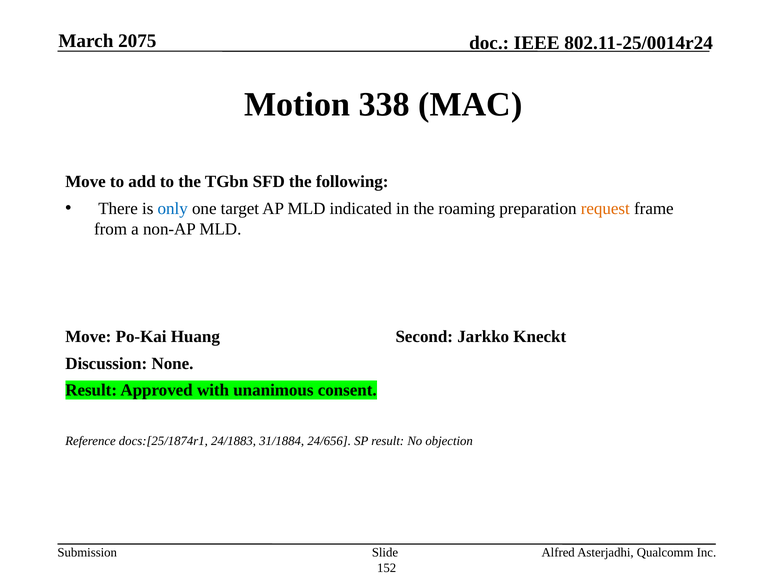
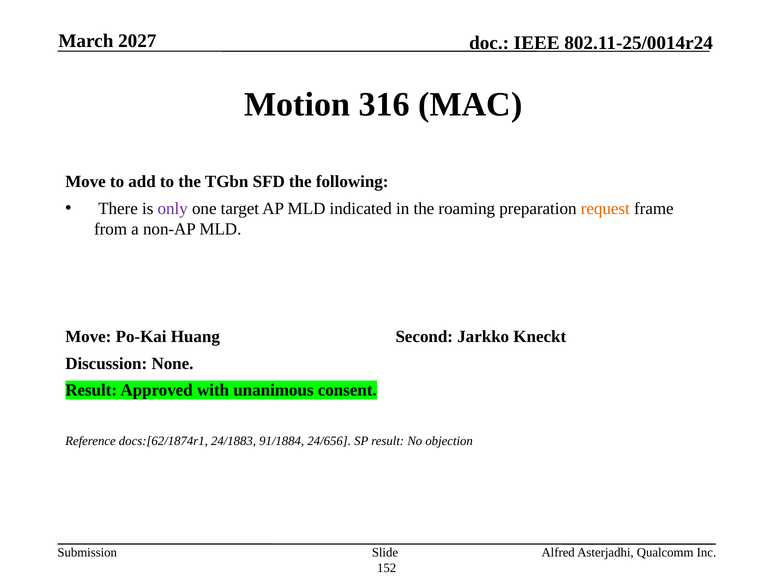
2075: 2075 -> 2027
338: 338 -> 316
only colour: blue -> purple
docs:[25/1874r1: docs:[25/1874r1 -> docs:[62/1874r1
31/1884: 31/1884 -> 91/1884
